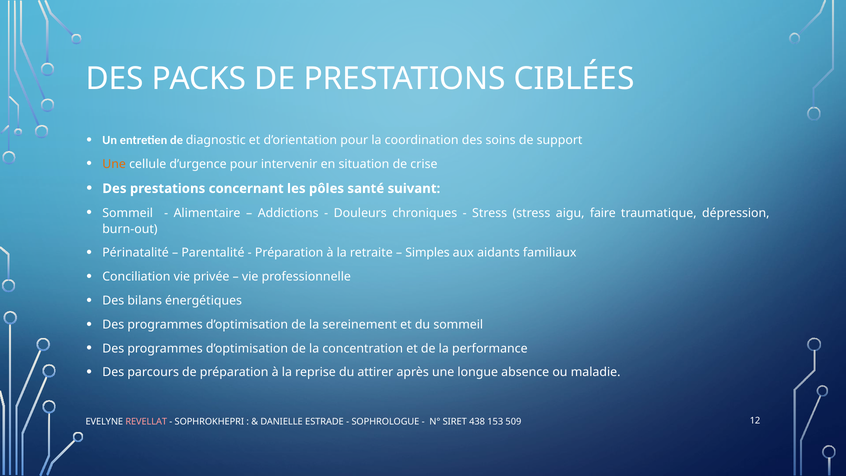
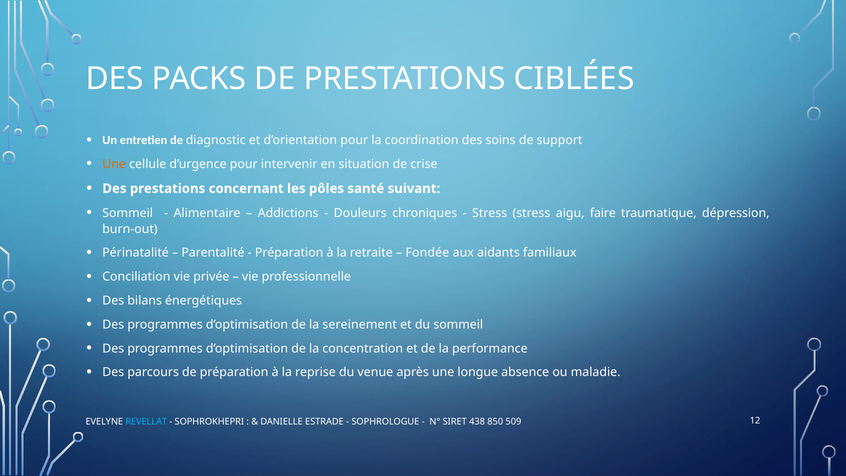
Simples: Simples -> Fondée
attirer: attirer -> venue
REVELLAT colour: pink -> light blue
153: 153 -> 850
